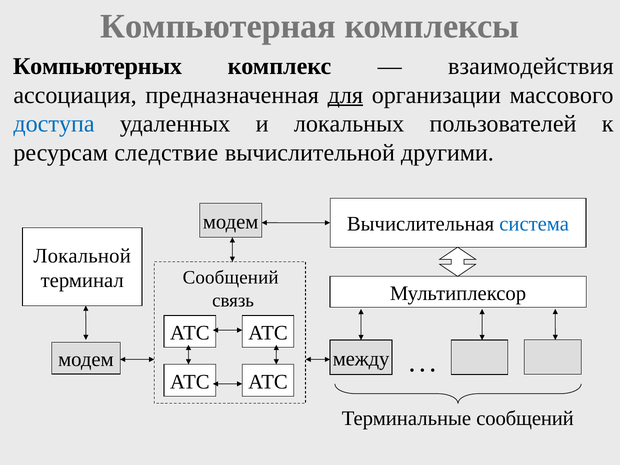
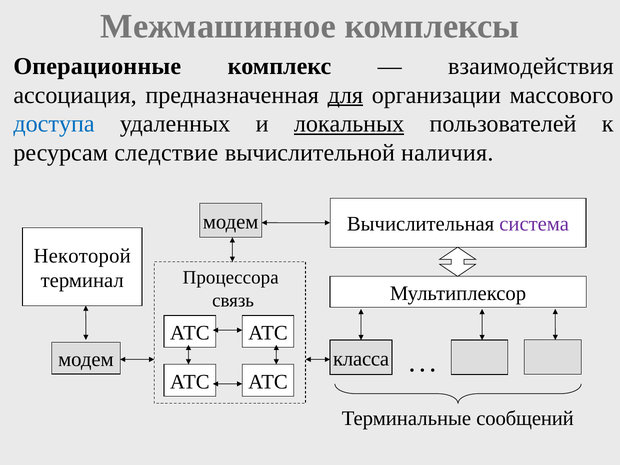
Компьютерная: Компьютерная -> Межмашинное
Компьютерных: Компьютерных -> Операционные
локальных underline: none -> present
другими: другими -> наличия
система colour: blue -> purple
Локальной: Локальной -> Некоторой
Сообщений at (231, 278): Сообщений -> Процессора
между: между -> класса
